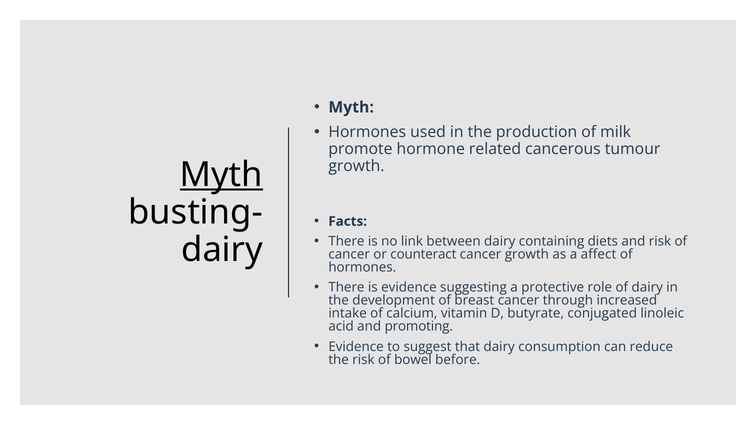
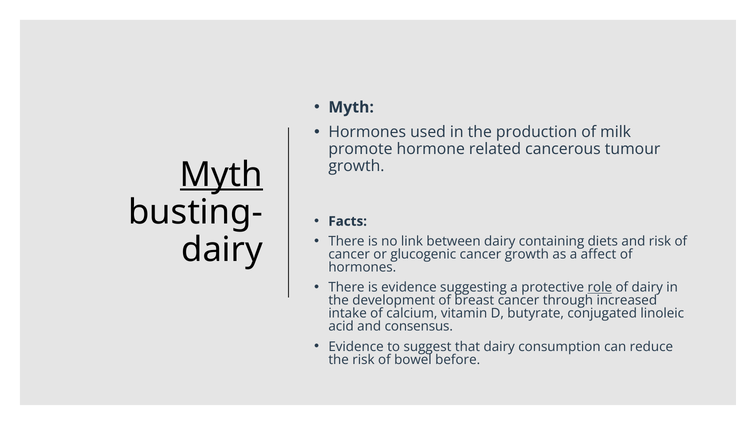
counteract: counteract -> glucogenic
role underline: none -> present
promoting: promoting -> consensus
